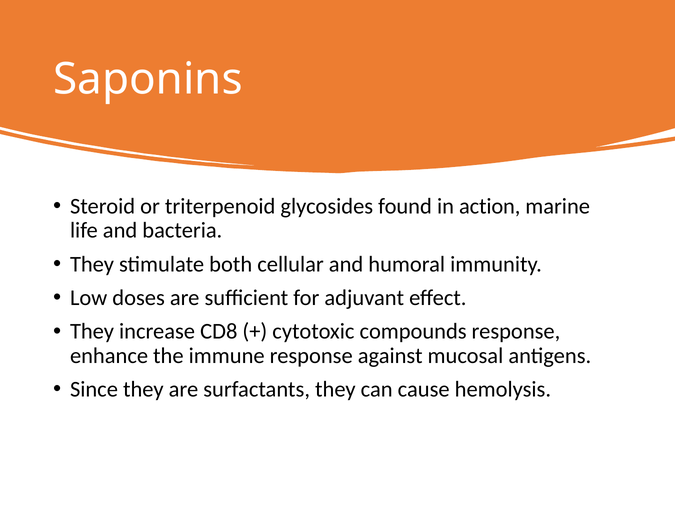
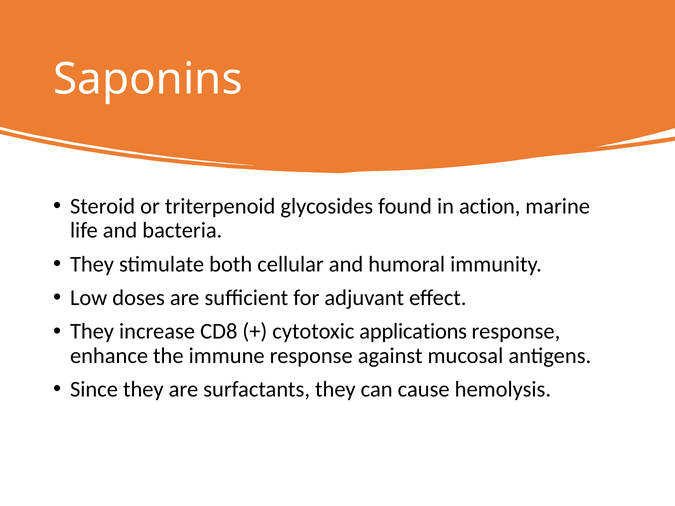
compounds: compounds -> applications
